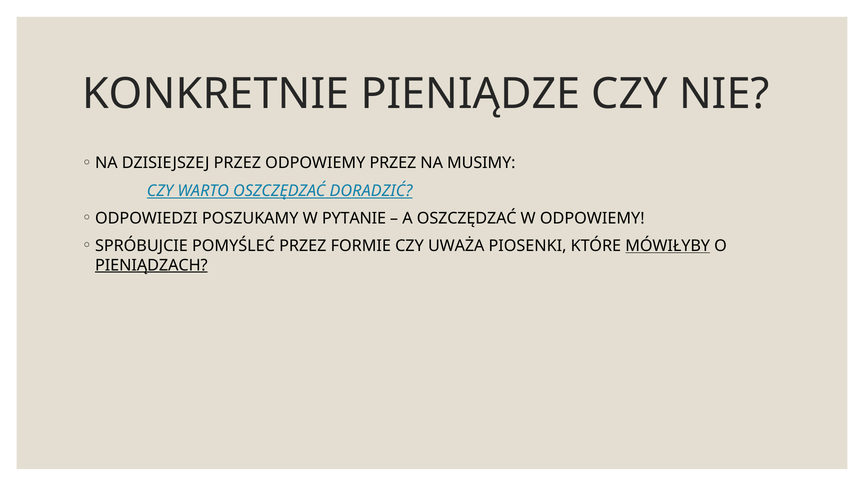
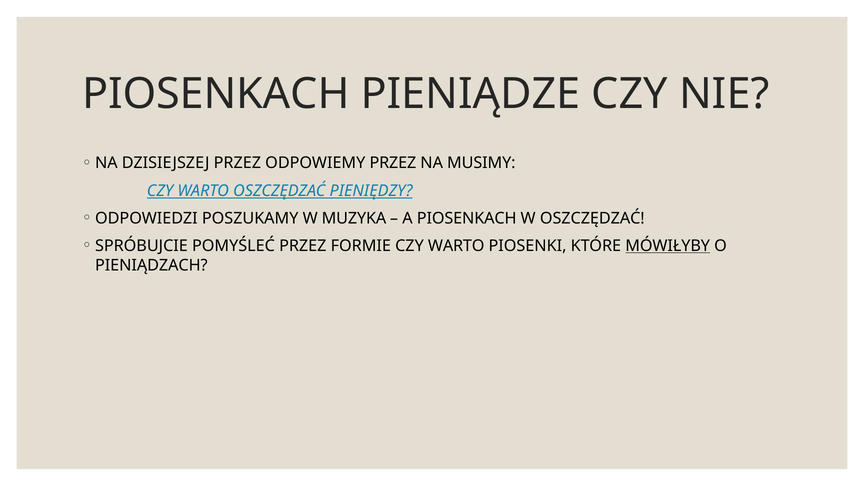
KONKRETNIE at (216, 94): KONKRETNIE -> PIOSENKACH
DORADZIĆ: DORADZIĆ -> PIENIĘDZY
PYTANIE: PYTANIE -> MUZYKA
A OSZCZĘDZAĆ: OSZCZĘDZAĆ -> PIOSENKACH
W ODPOWIEMY: ODPOWIEMY -> OSZCZĘDZAĆ
UWAŻA at (456, 246): UWAŻA -> WARTO
PIENIĄDZACH underline: present -> none
